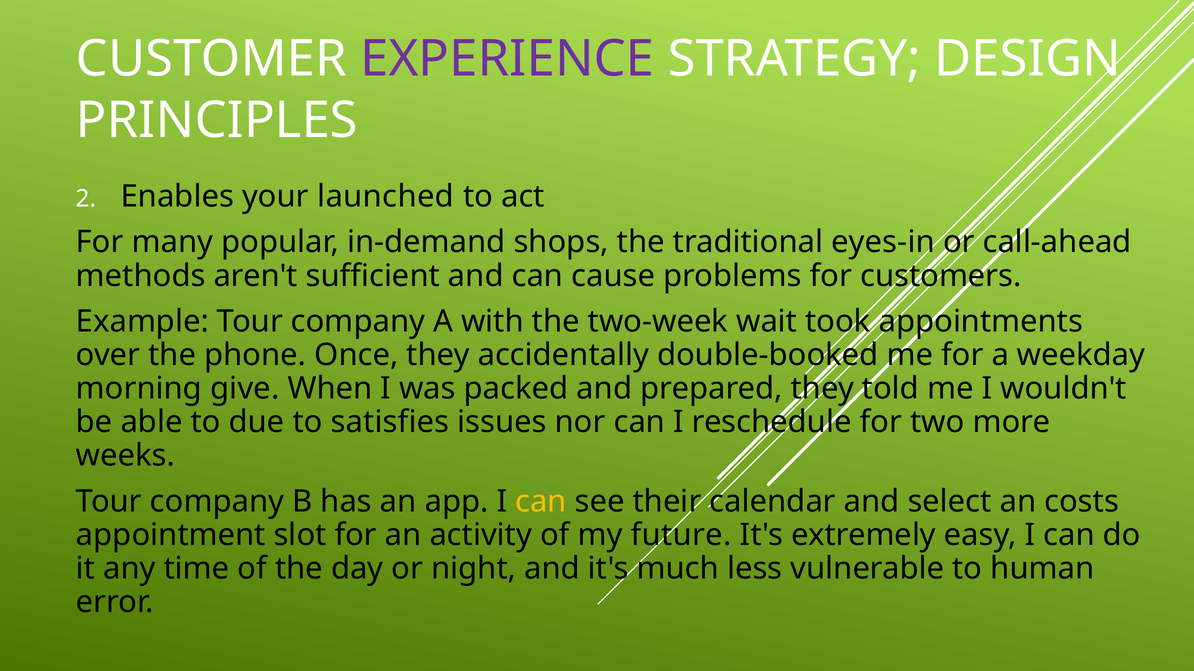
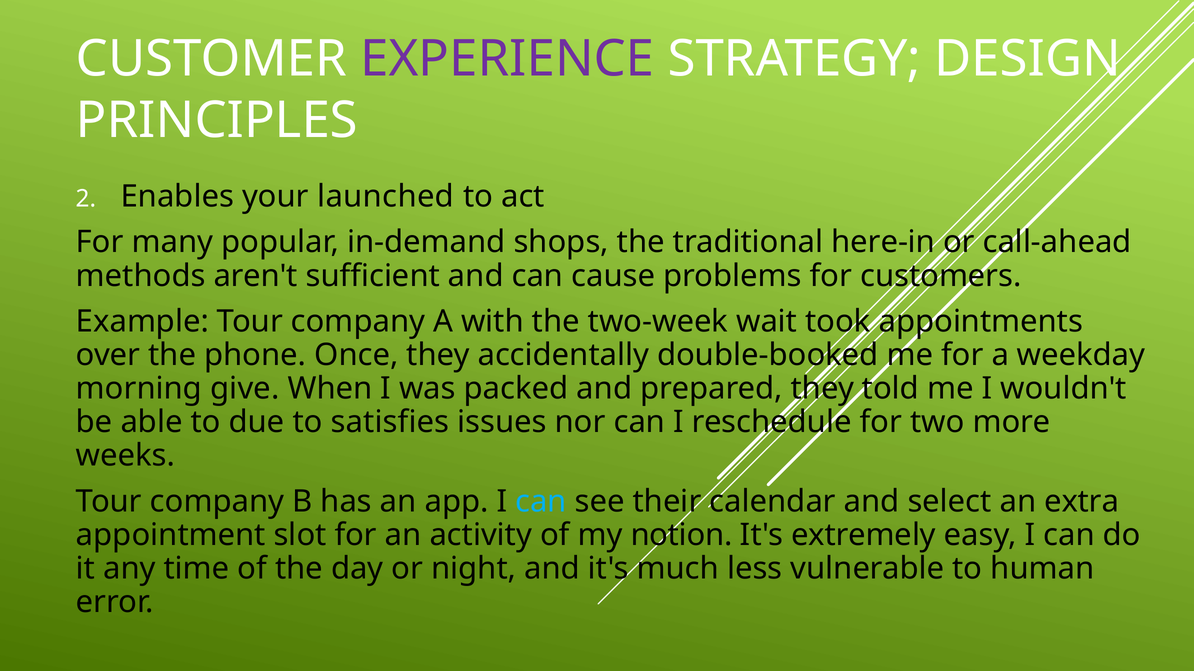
eyes-in: eyes-in -> here-in
can at (541, 502) colour: yellow -> light blue
costs: costs -> extra
future: future -> notion
